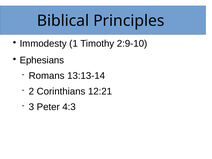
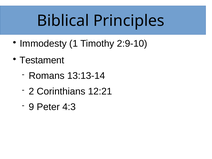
Ephesians: Ephesians -> Testament
3: 3 -> 9
